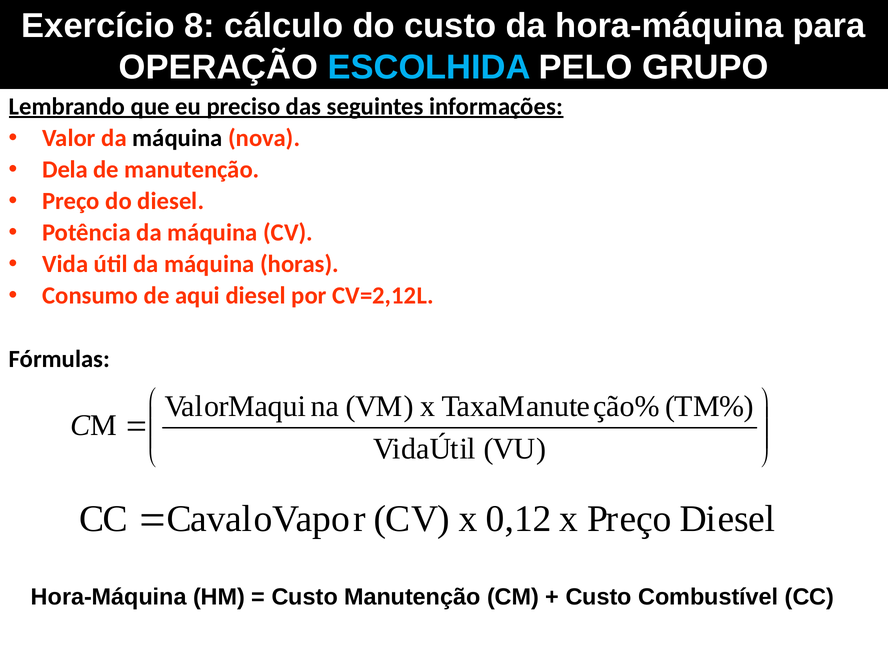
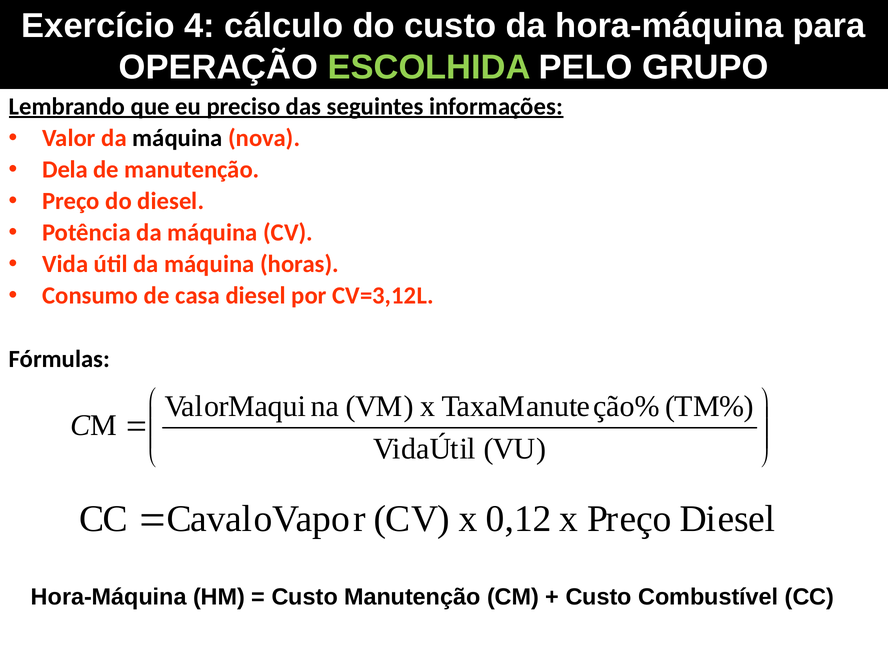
8: 8 -> 4
ESCOLHIDA colour: light blue -> light green
aqui: aqui -> casa
CV=2,12L: CV=2,12L -> CV=3,12L
